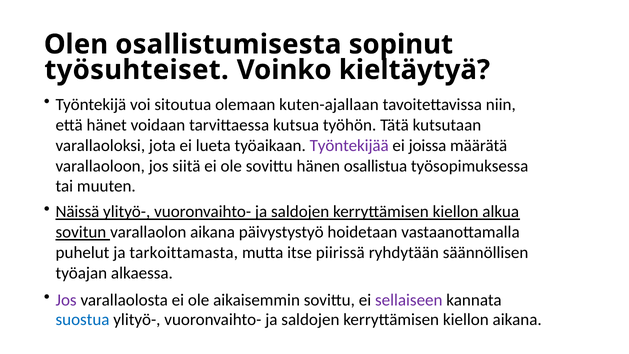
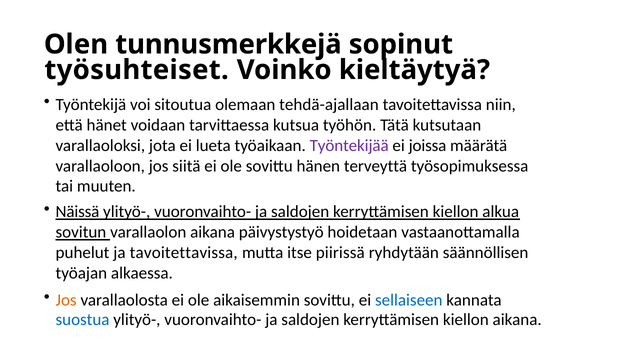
osallistumisesta: osallistumisesta -> tunnusmerkkejä
kuten-ajallaan: kuten-ajallaan -> tehdä-ajallaan
osallistua: osallistua -> terveyttä
ja tarkoittamasta: tarkoittamasta -> tavoitettavissa
Jos at (66, 300) colour: purple -> orange
sellaiseen colour: purple -> blue
